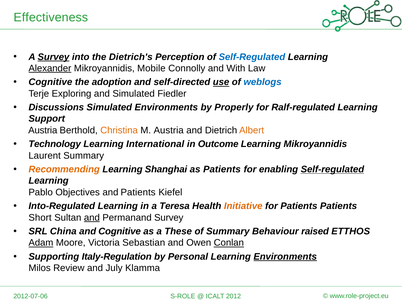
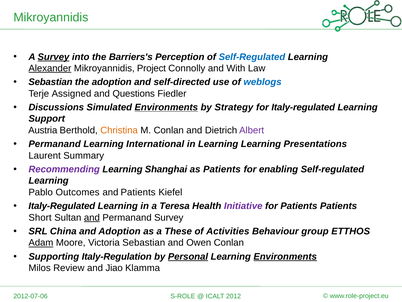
Effectiveness at (51, 17): Effectiveness -> Mikroyannidis
Dietrich's: Dietrich's -> Barriers's
Mobile: Mobile -> Project
Cognitive at (50, 82): Cognitive -> Sebastian
use underline: present -> none
Exploring: Exploring -> Assigned
and Simulated: Simulated -> Questions
Environments at (166, 107) underline: none -> present
Properly: Properly -> Strategy
for Ralf-regulated: Ralf-regulated -> Italy-regulated
M Austria: Austria -> Conlan
Albert colour: orange -> purple
Technology at (55, 144): Technology -> Permanand
in Outcome: Outcome -> Learning
Learning Mikroyannidis: Mikroyannidis -> Presentations
Recommending colour: orange -> purple
Self-regulated at (332, 169) underline: present -> none
Objectives: Objectives -> Outcomes
Into-Regulated at (62, 206): Into-Regulated -> Italy-Regulated
Initiative colour: orange -> purple
and Cognitive: Cognitive -> Adoption
of Summary: Summary -> Activities
raised: raised -> group
Conlan at (229, 242) underline: present -> none
Personal underline: none -> present
July: July -> Jiao
